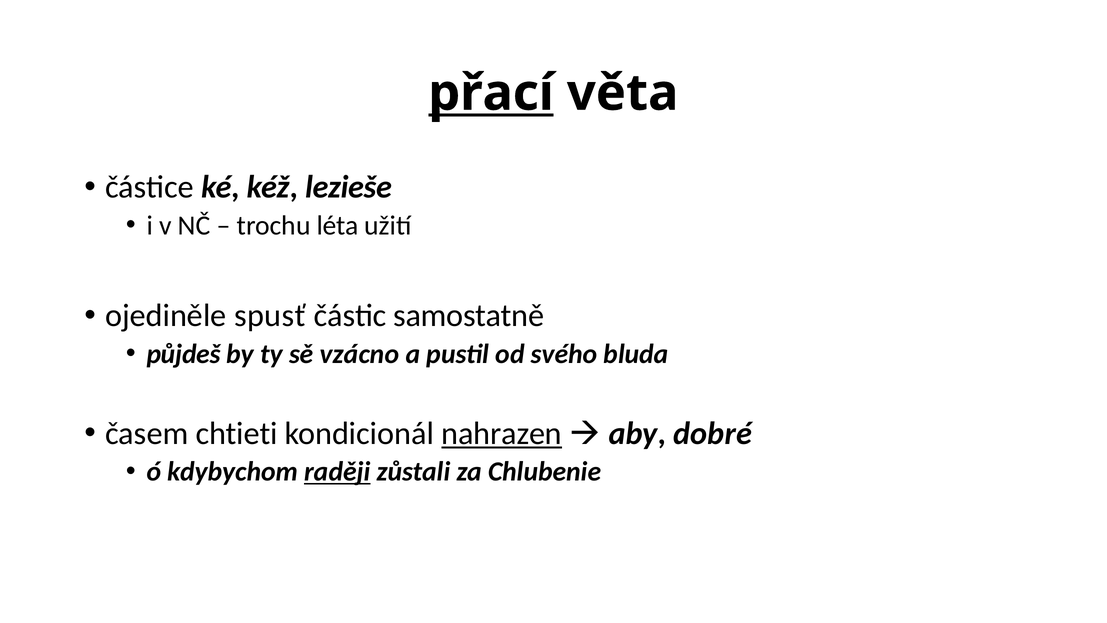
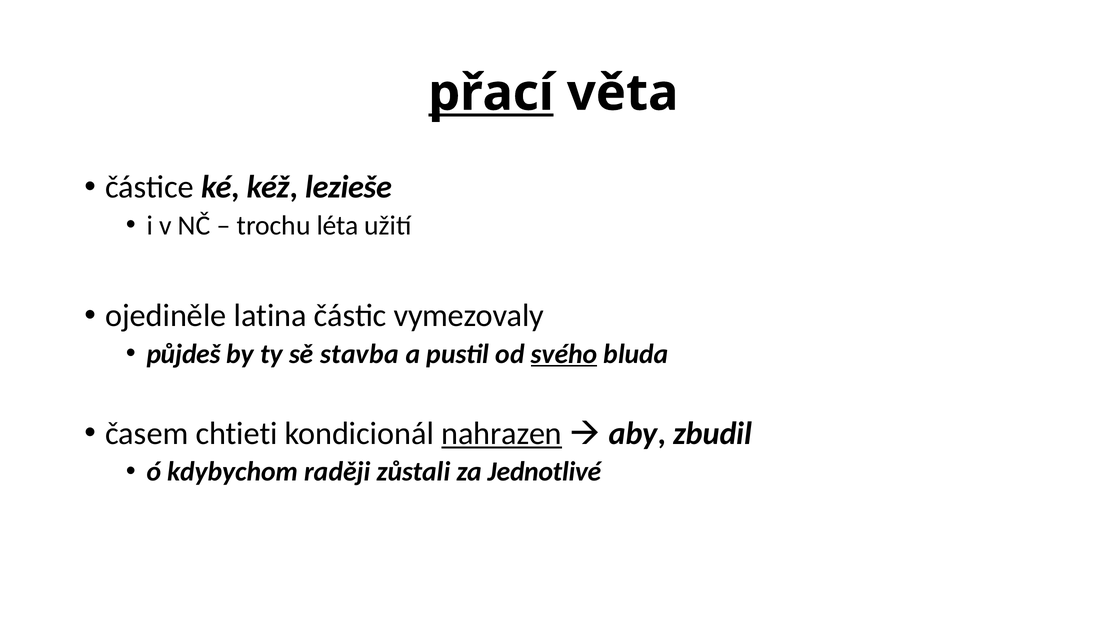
spusť: spusť -> latina
samostatně: samostatně -> vymezovaly
vzácno: vzácno -> stavba
svého underline: none -> present
dobré: dobré -> zbudil
raději underline: present -> none
Chlubenie: Chlubenie -> Jednotlivé
